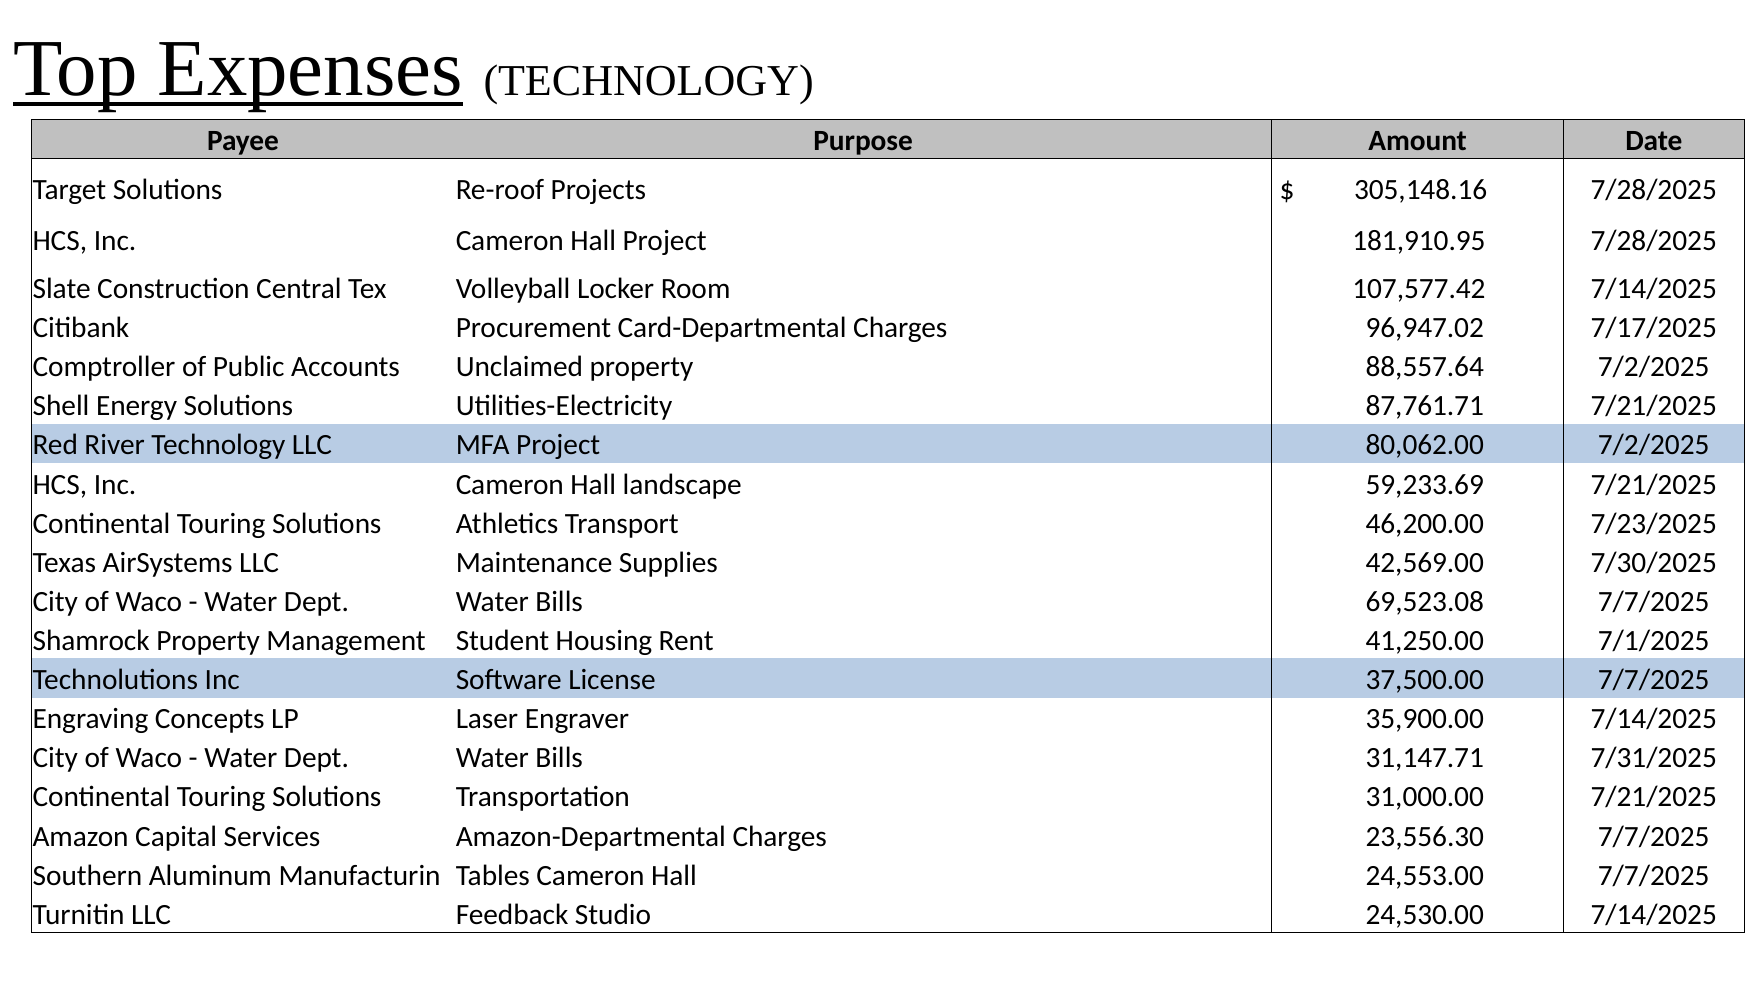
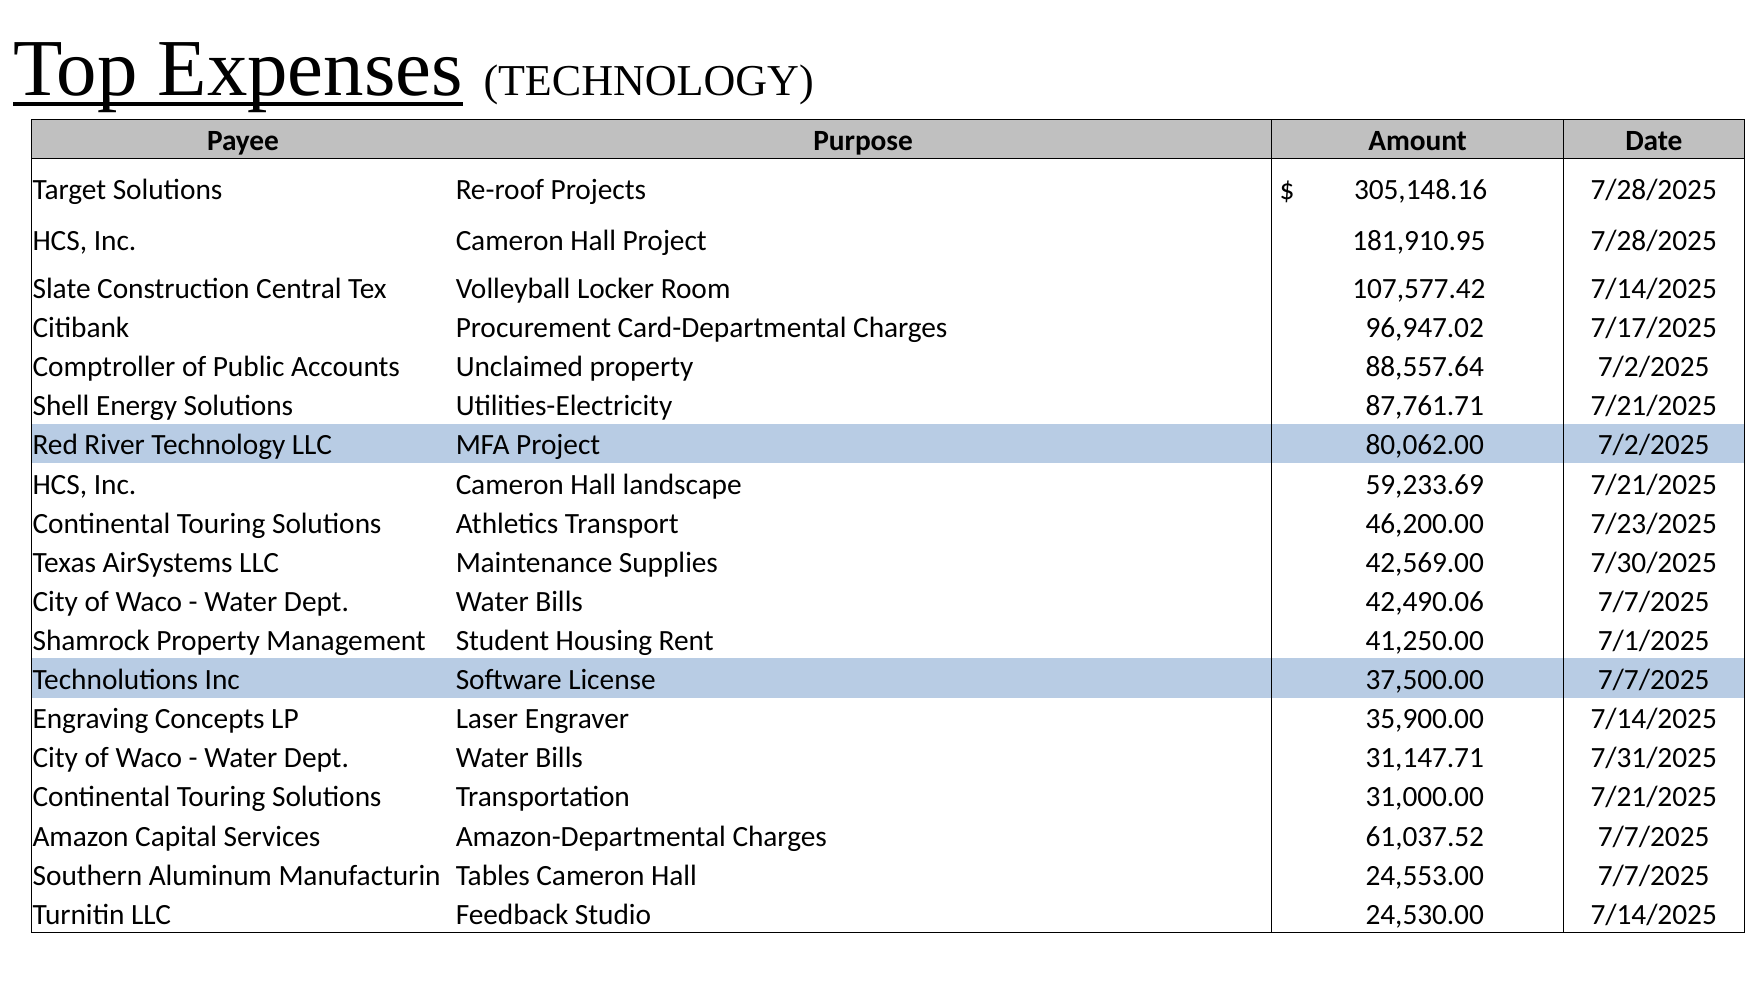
69,523.08: 69,523.08 -> 42,490.06
23,556.30: 23,556.30 -> 61,037.52
